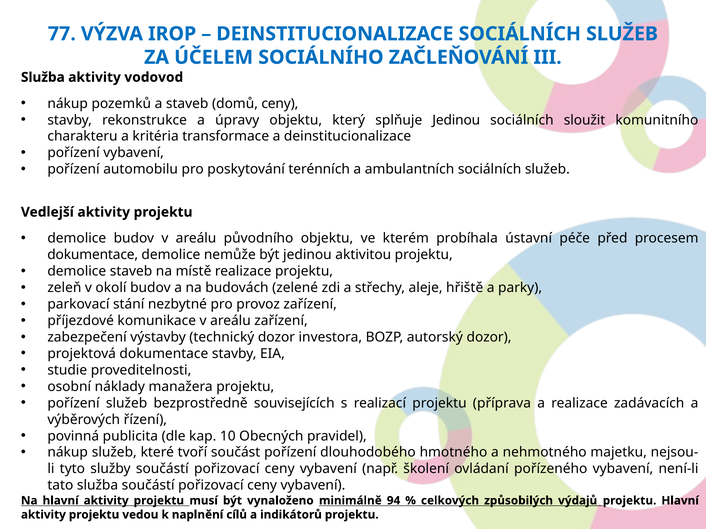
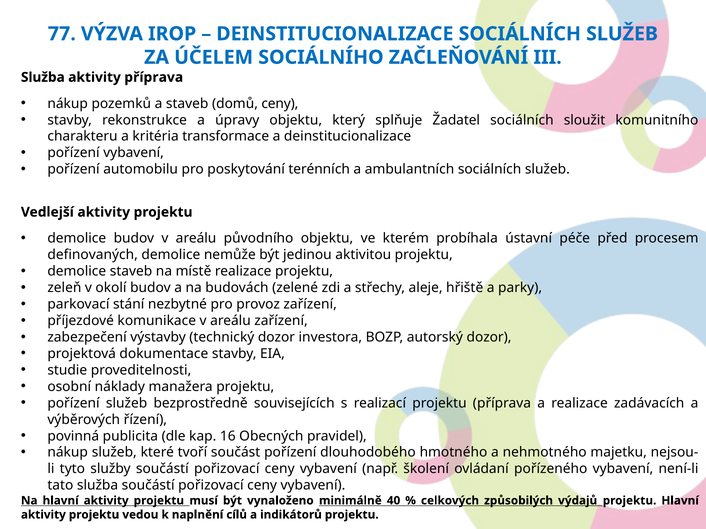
aktivity vodovod: vodovod -> příprava
splňuje Jedinou: Jedinou -> Žadatel
dokumentace at (93, 255): dokumentace -> definovaných
10: 10 -> 16
94: 94 -> 40
